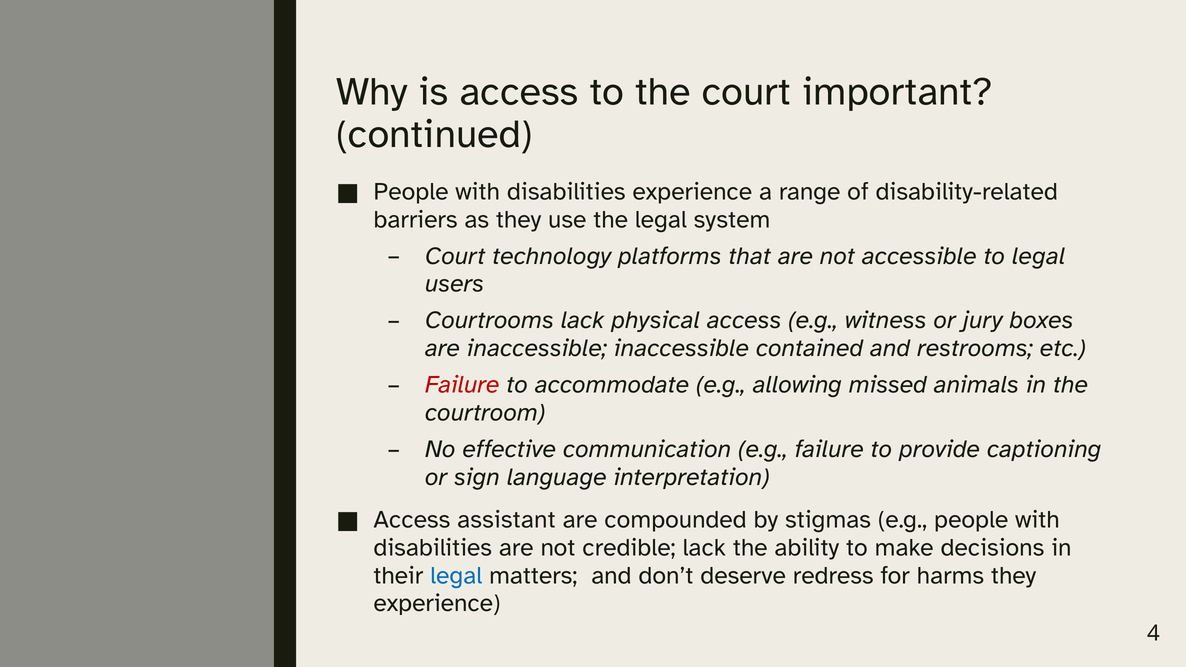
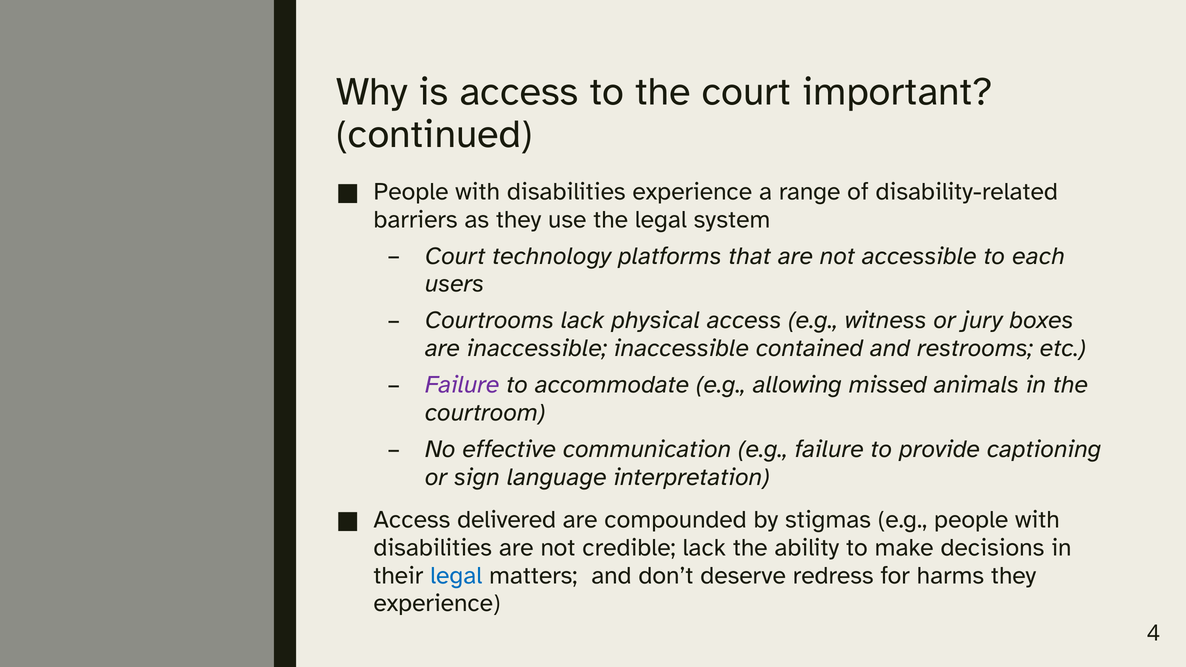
to legal: legal -> each
Failure at (462, 385) colour: red -> purple
assistant: assistant -> delivered
